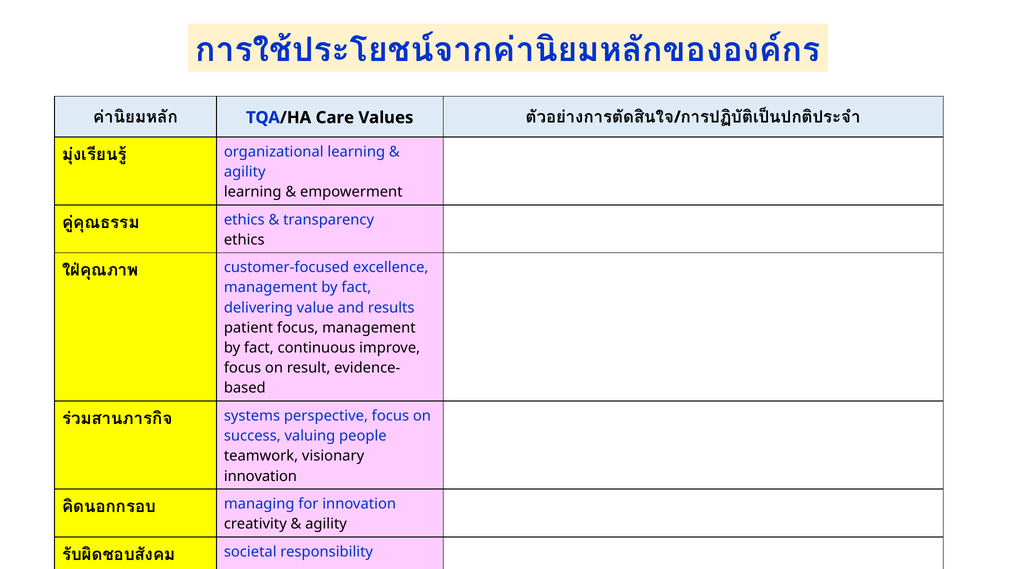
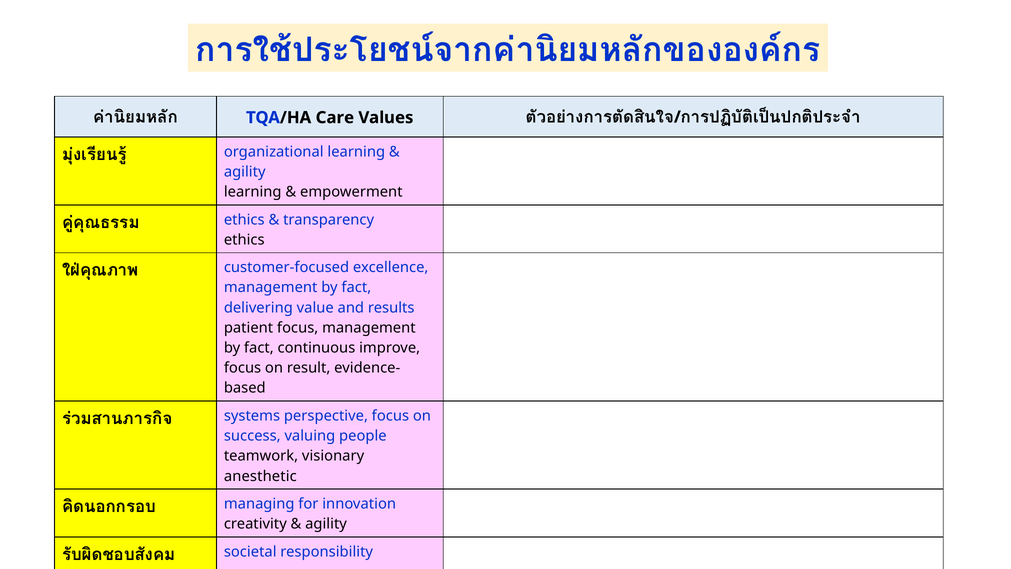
innovation at (260, 476): innovation -> anesthetic
